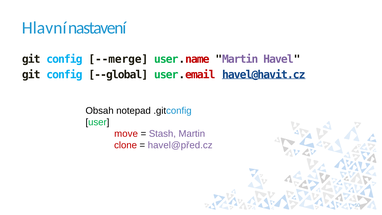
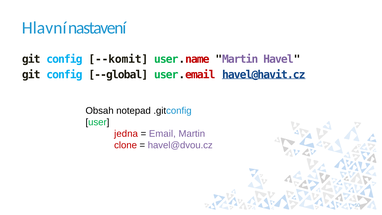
--merge: --merge -> --komit
move: move -> jedna
Stash: Stash -> Email
havel@před.cz: havel@před.cz -> havel@dvou.cz
